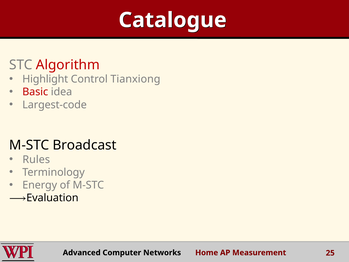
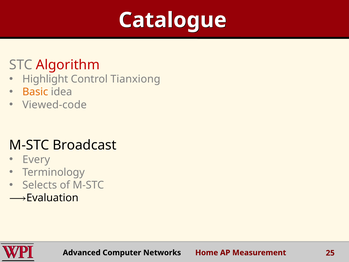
Basic colour: red -> orange
Largest-code: Largest-code -> Viewed-code
Rules: Rules -> Every
Energy: Energy -> Selects
